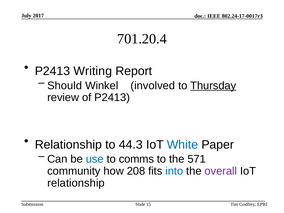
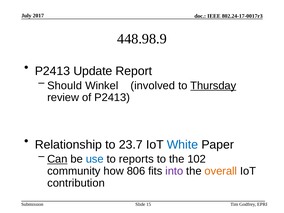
701.20.4: 701.20.4 -> 448.98.9
Writing: Writing -> Update
44.3: 44.3 -> 23.7
Can underline: none -> present
comms: comms -> reports
571: 571 -> 102
208: 208 -> 806
into colour: blue -> purple
overall colour: purple -> orange
relationship at (76, 183): relationship -> contribution
